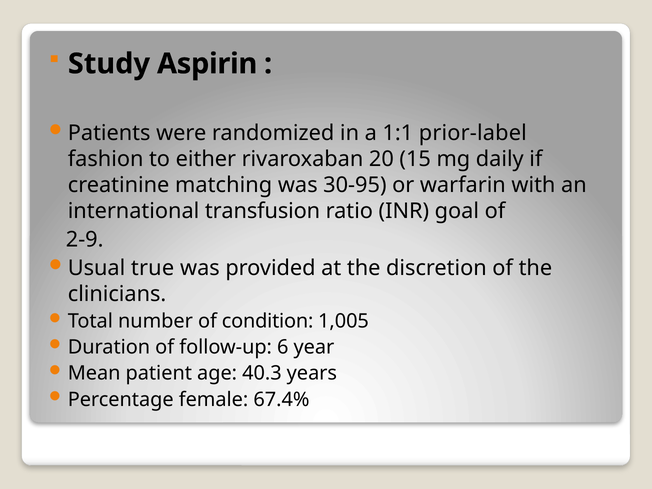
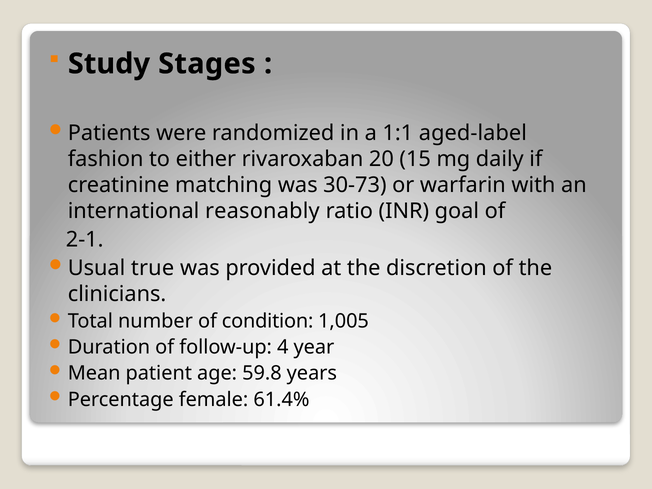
Aspirin: Aspirin -> Stages
prior-label: prior-label -> aged-label
30-95: 30-95 -> 30-73
transfusion: transfusion -> reasonably
2-9: 2-9 -> 2-1
6: 6 -> 4
40.3: 40.3 -> 59.8
67.4%: 67.4% -> 61.4%
